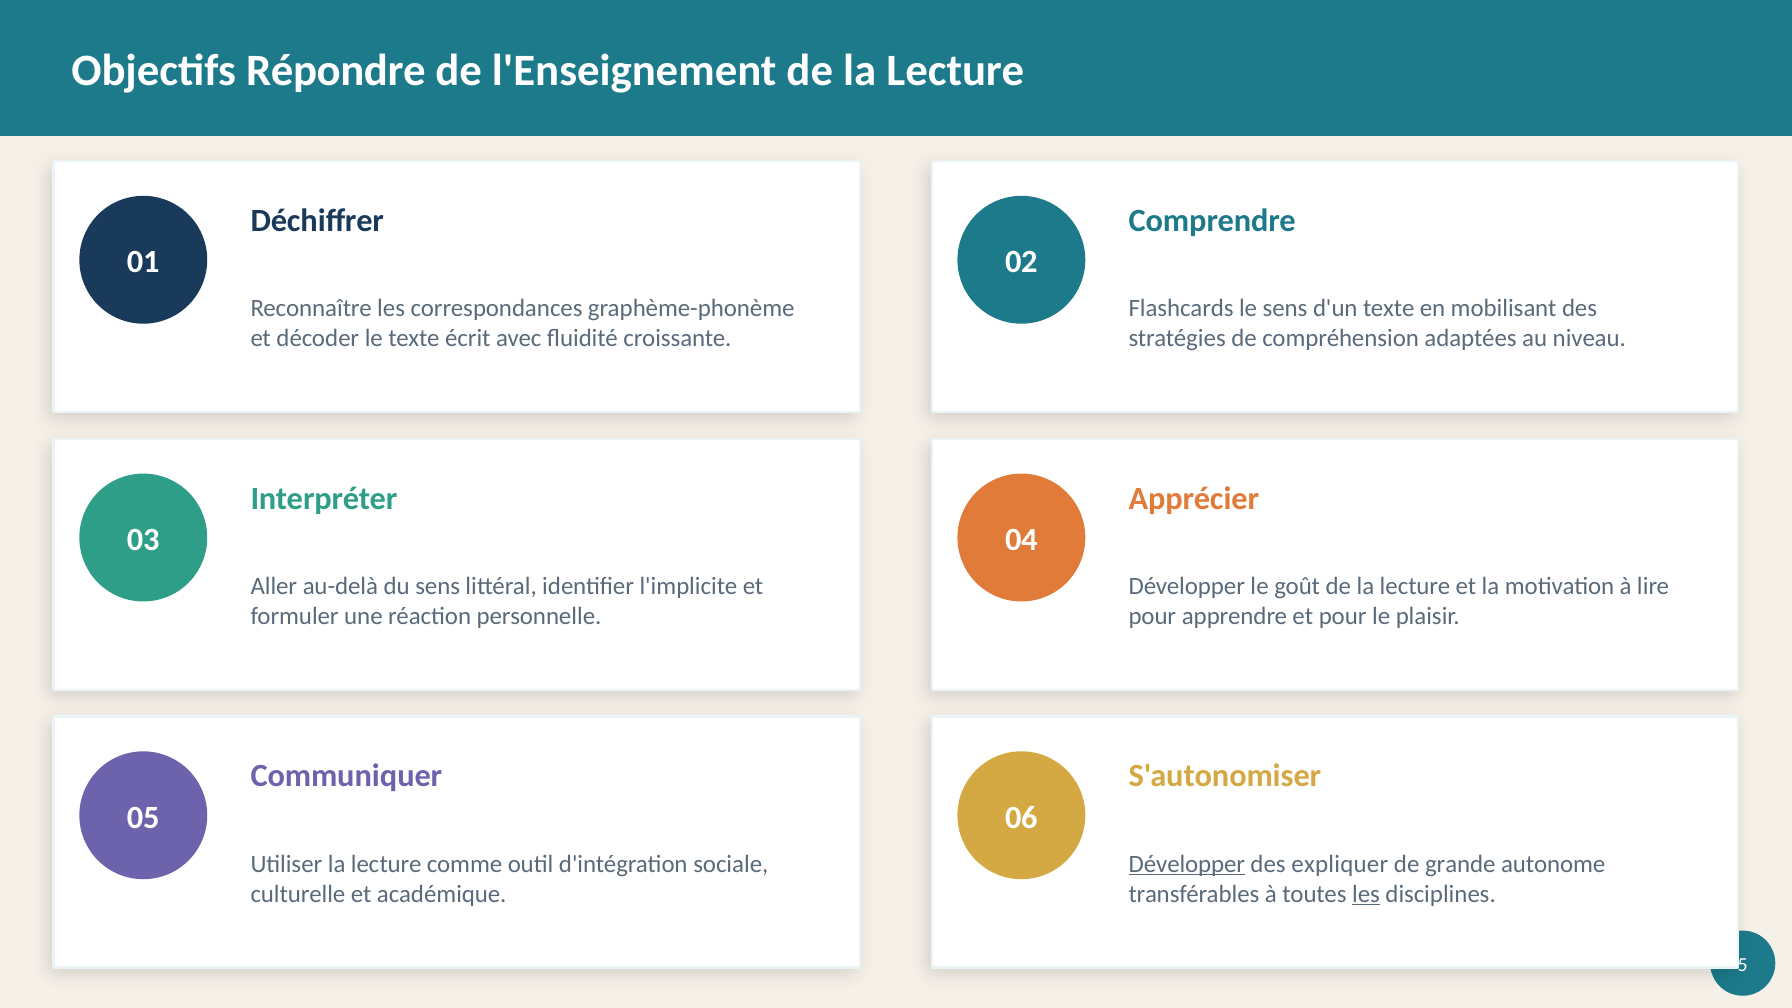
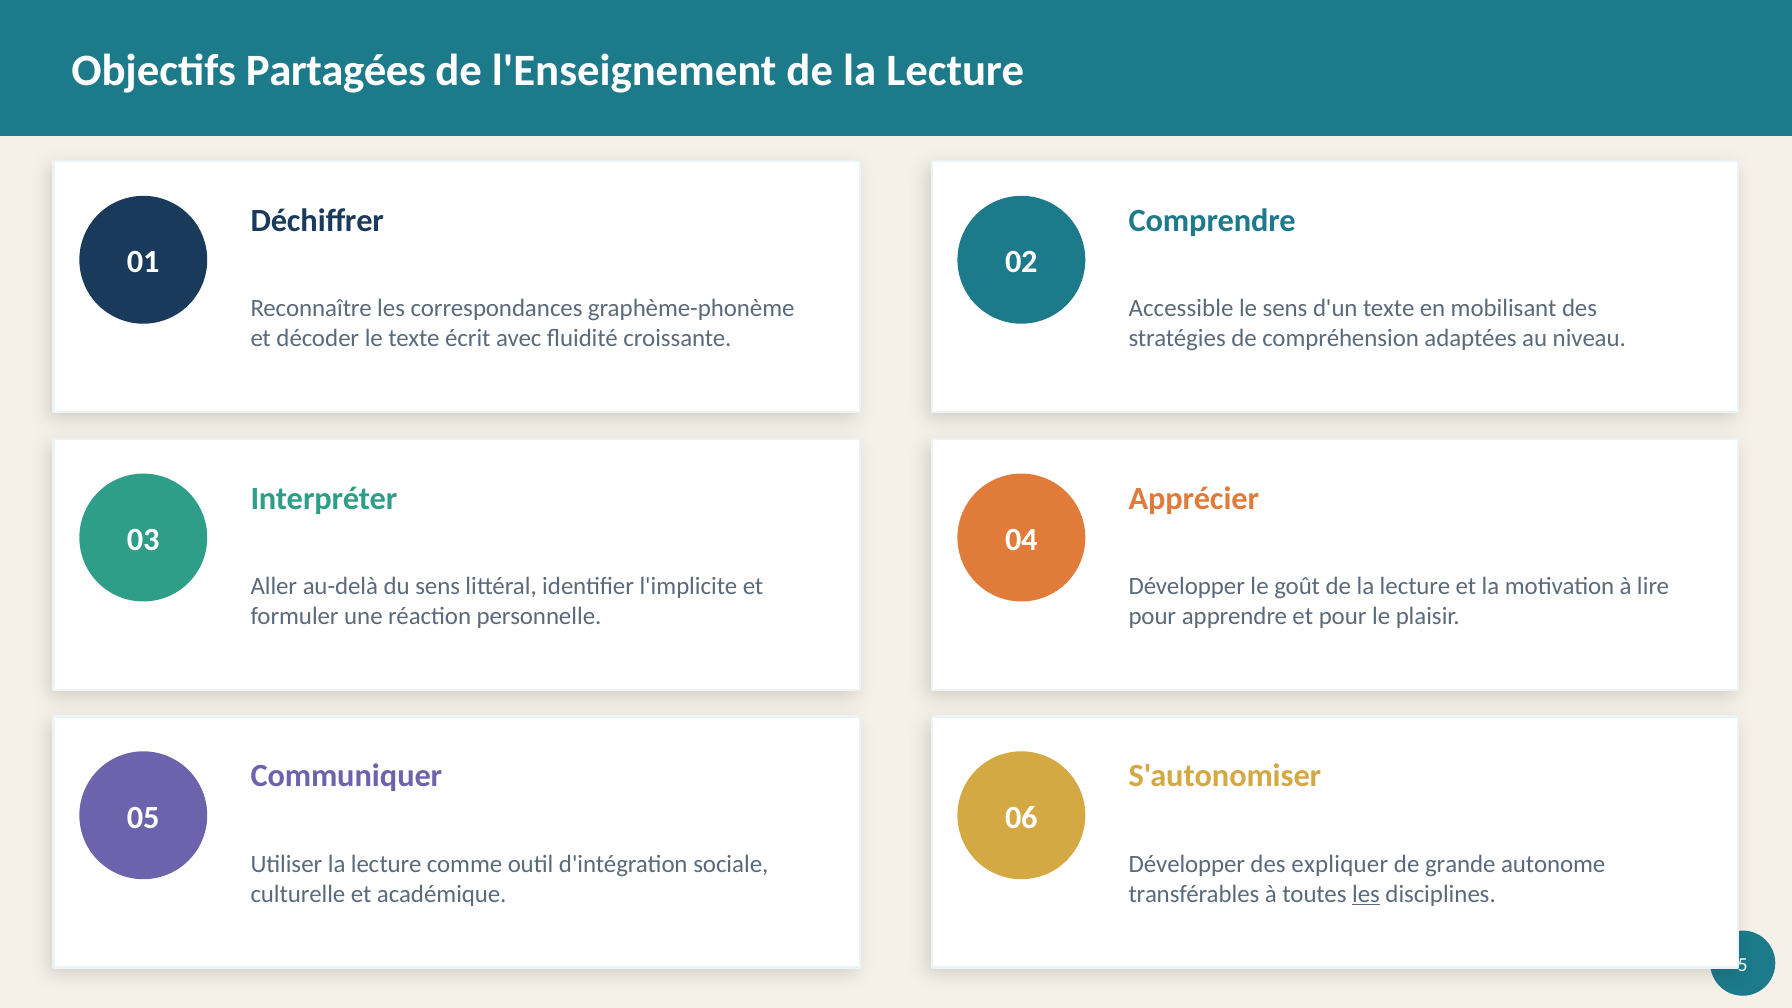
Répondre: Répondre -> Partagées
Flashcards: Flashcards -> Accessible
Développer at (1187, 864) underline: present -> none
